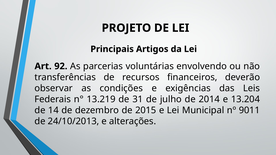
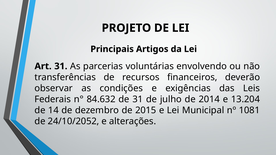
Art 92: 92 -> 31
13.219: 13.219 -> 84.632
9011: 9011 -> 1081
24/10/2013: 24/10/2013 -> 24/10/2052
